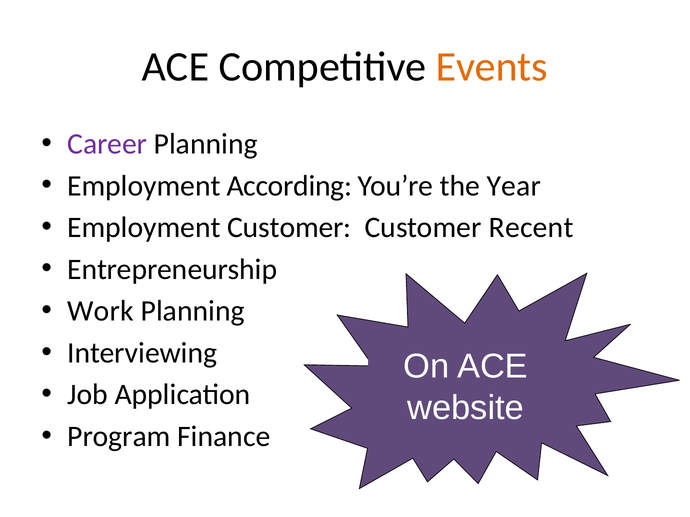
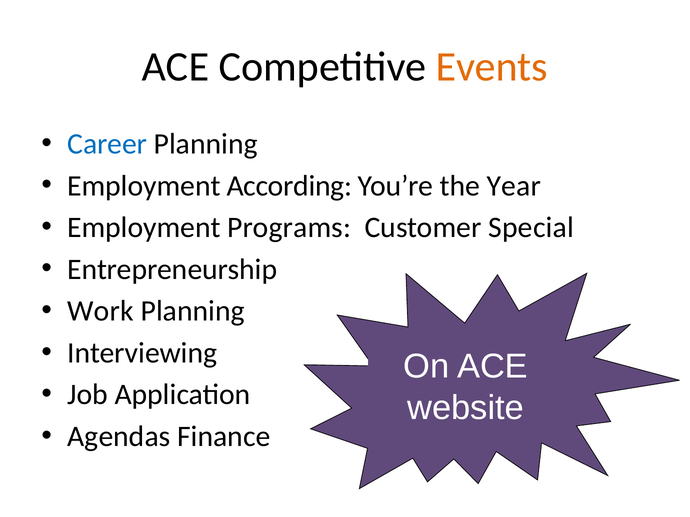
Career colour: purple -> blue
Employment Customer: Customer -> Programs
Recent: Recent -> Special
Program: Program -> Agendas
